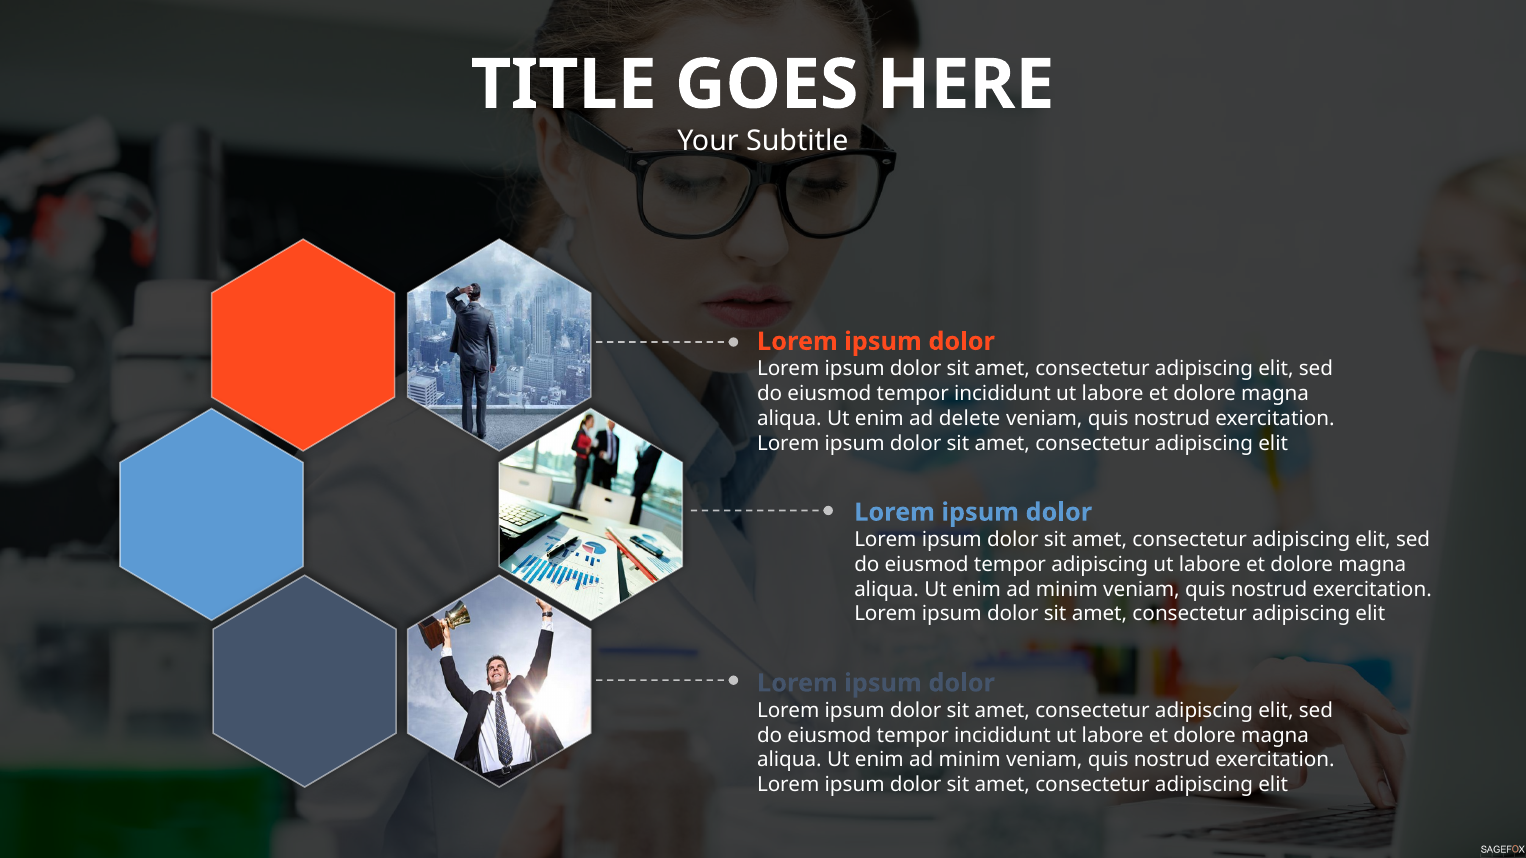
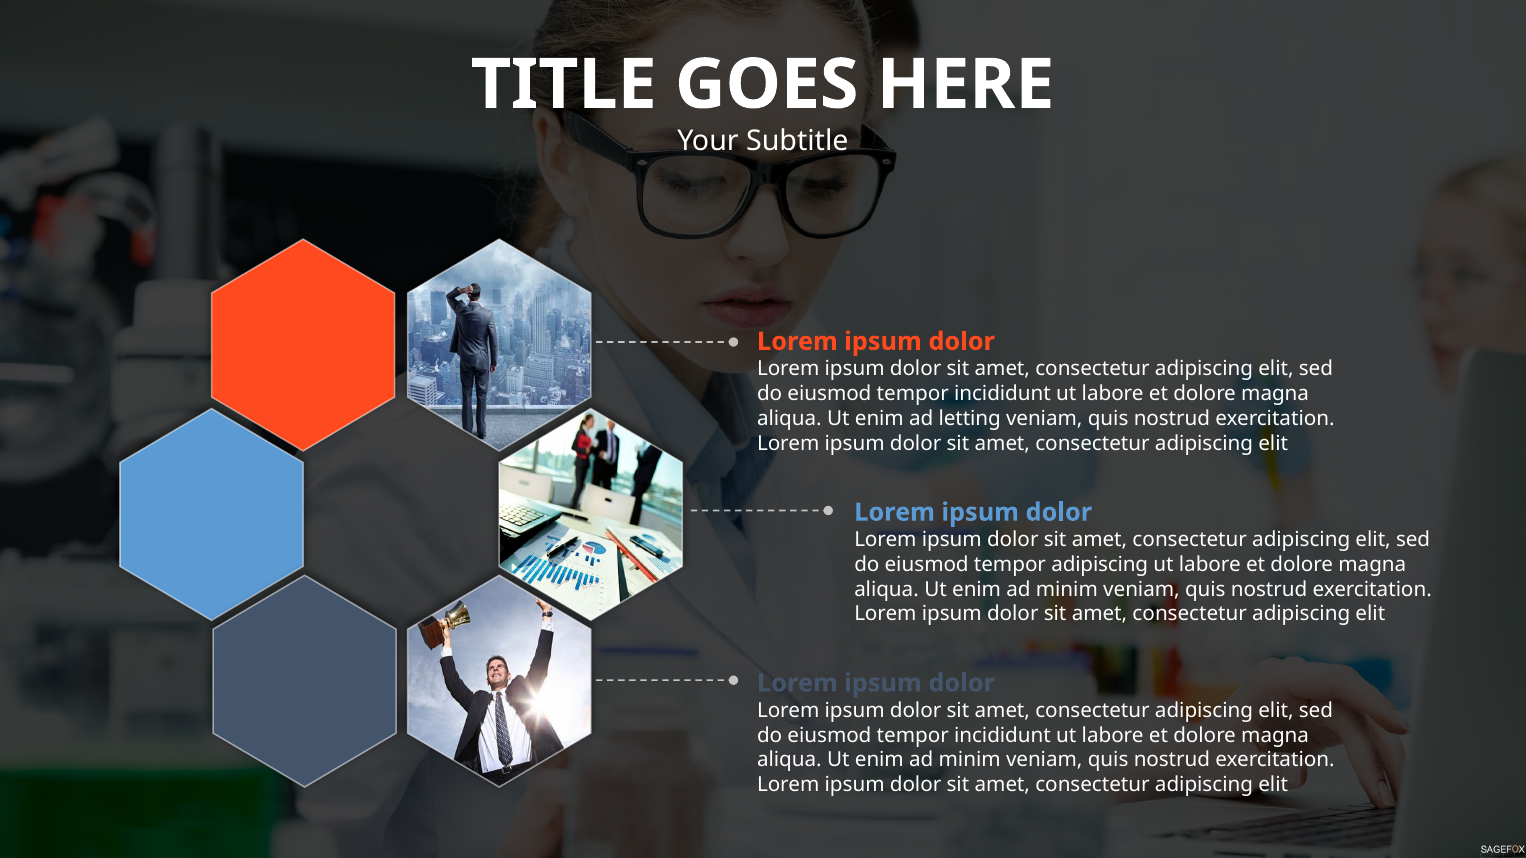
delete: delete -> letting
